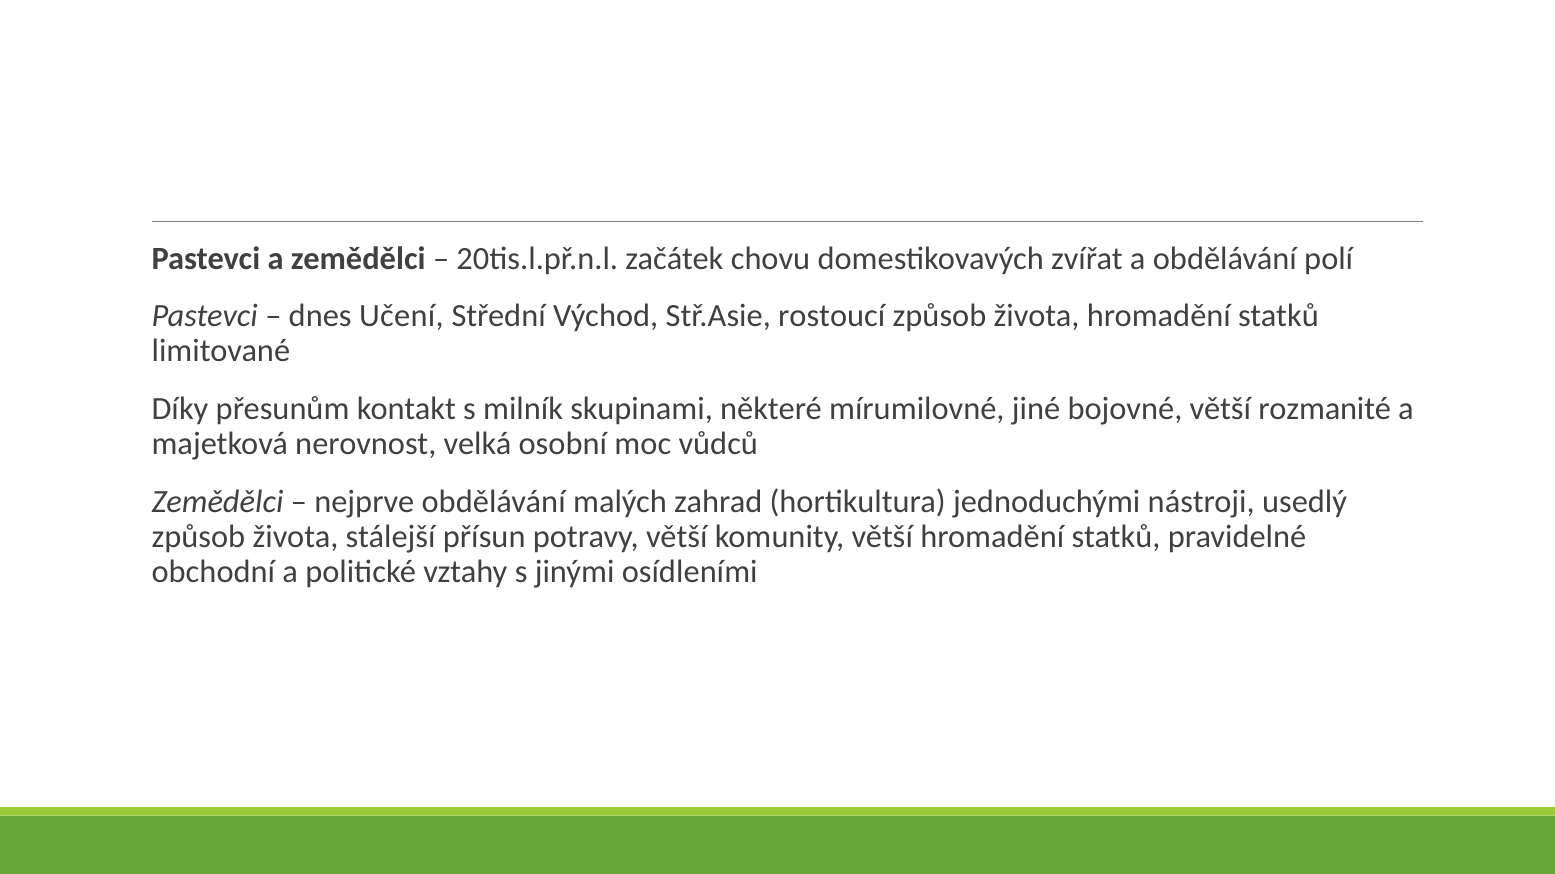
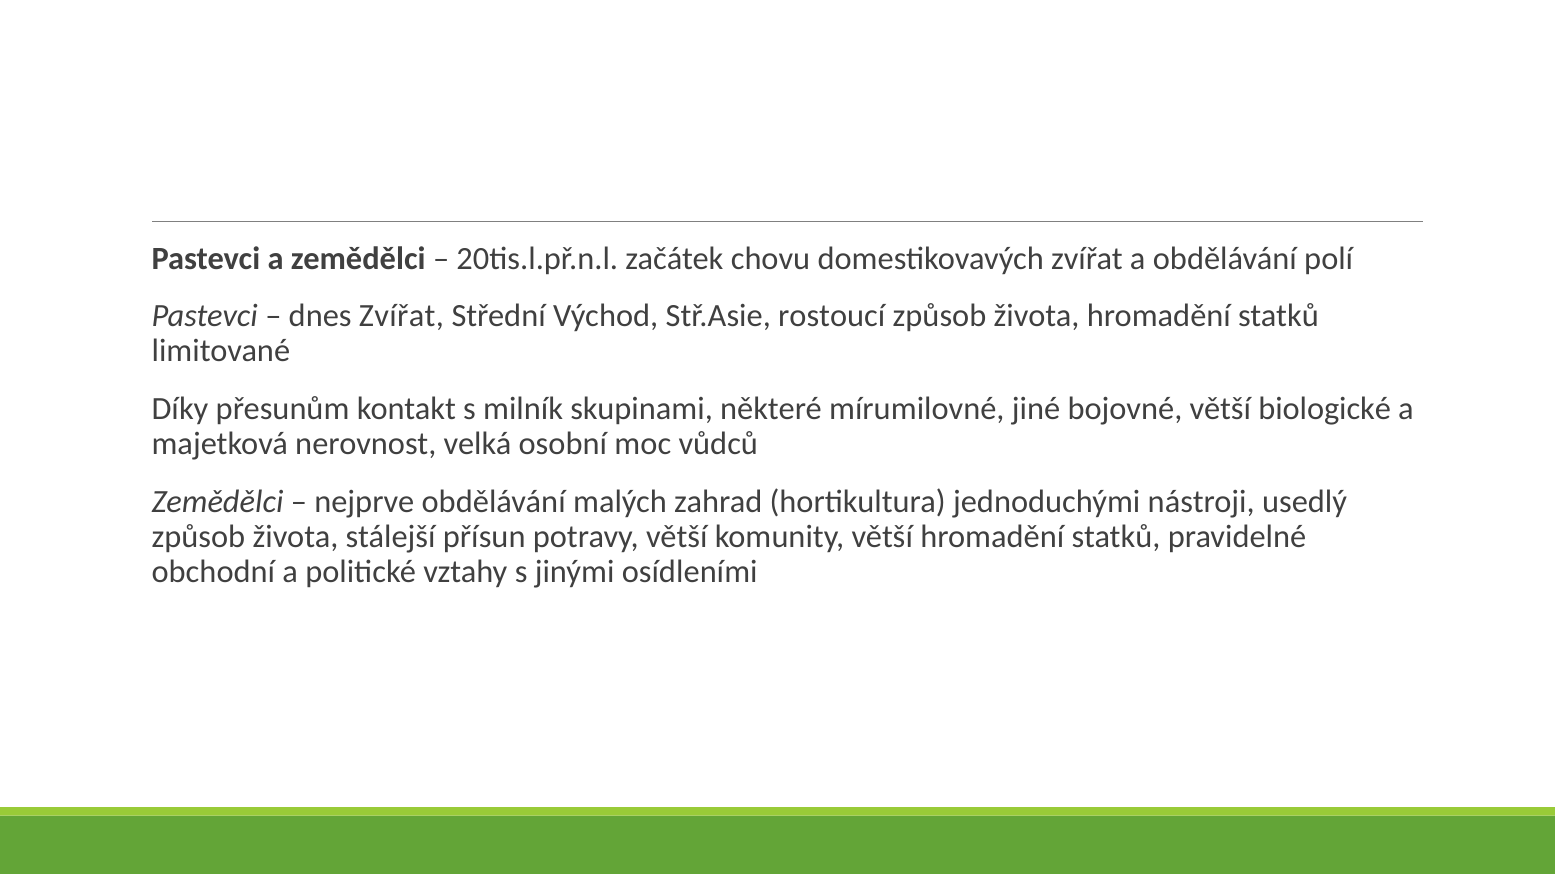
dnes Učení: Učení -> Zvířat
rozmanité: rozmanité -> biologické
